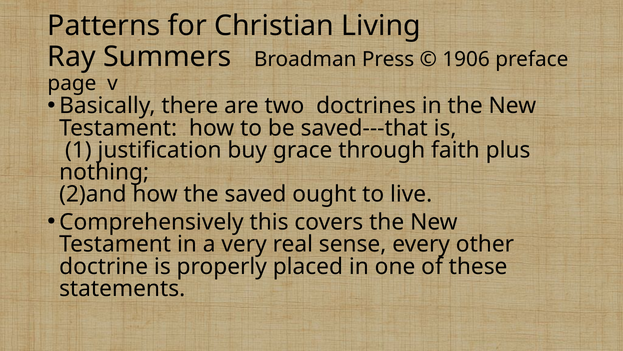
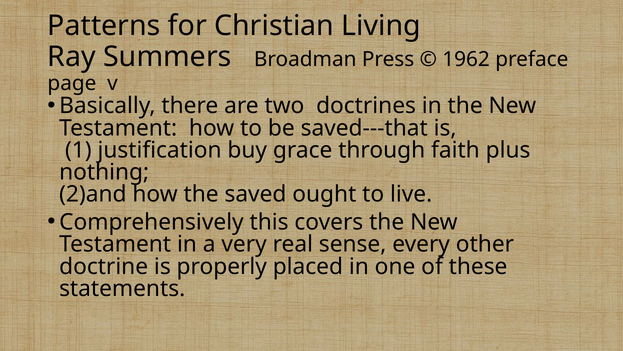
1906: 1906 -> 1962
